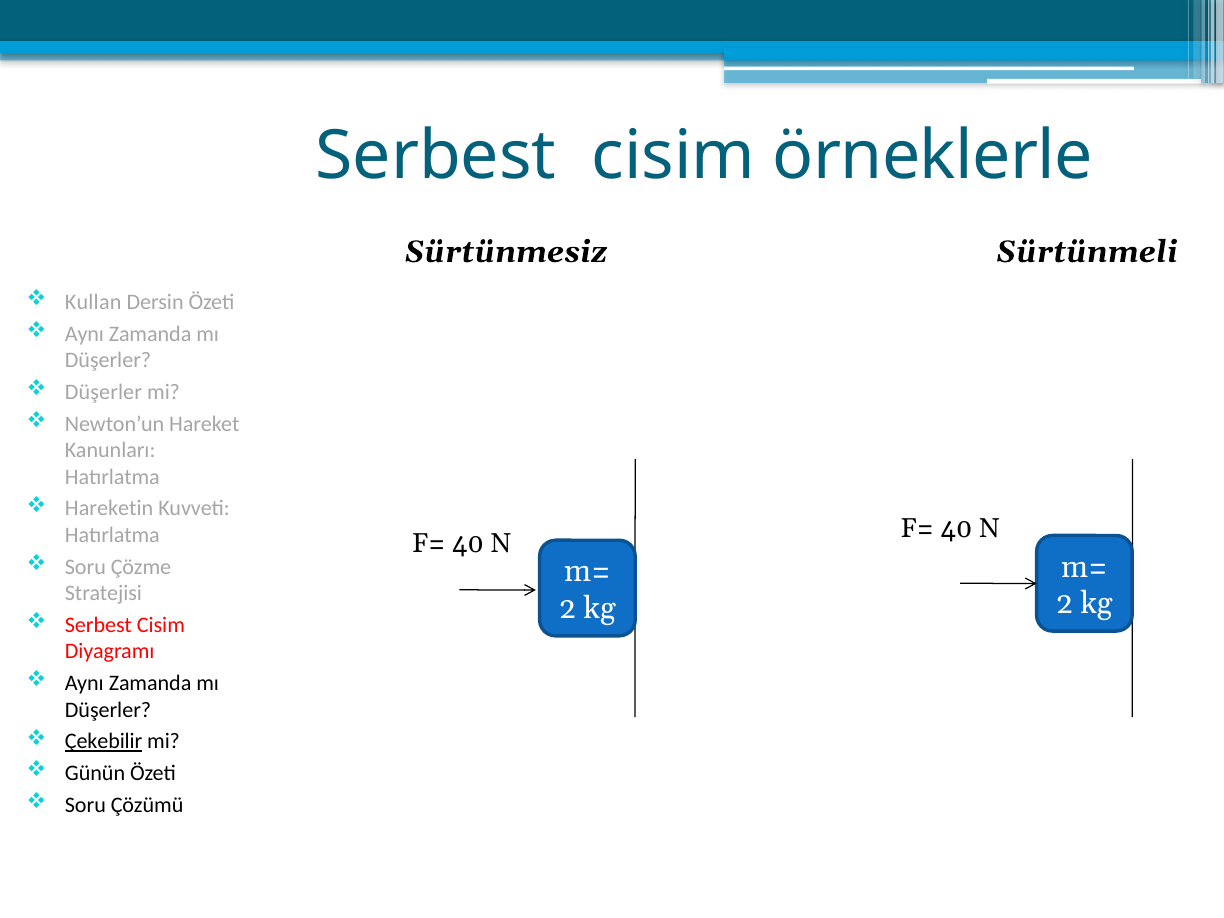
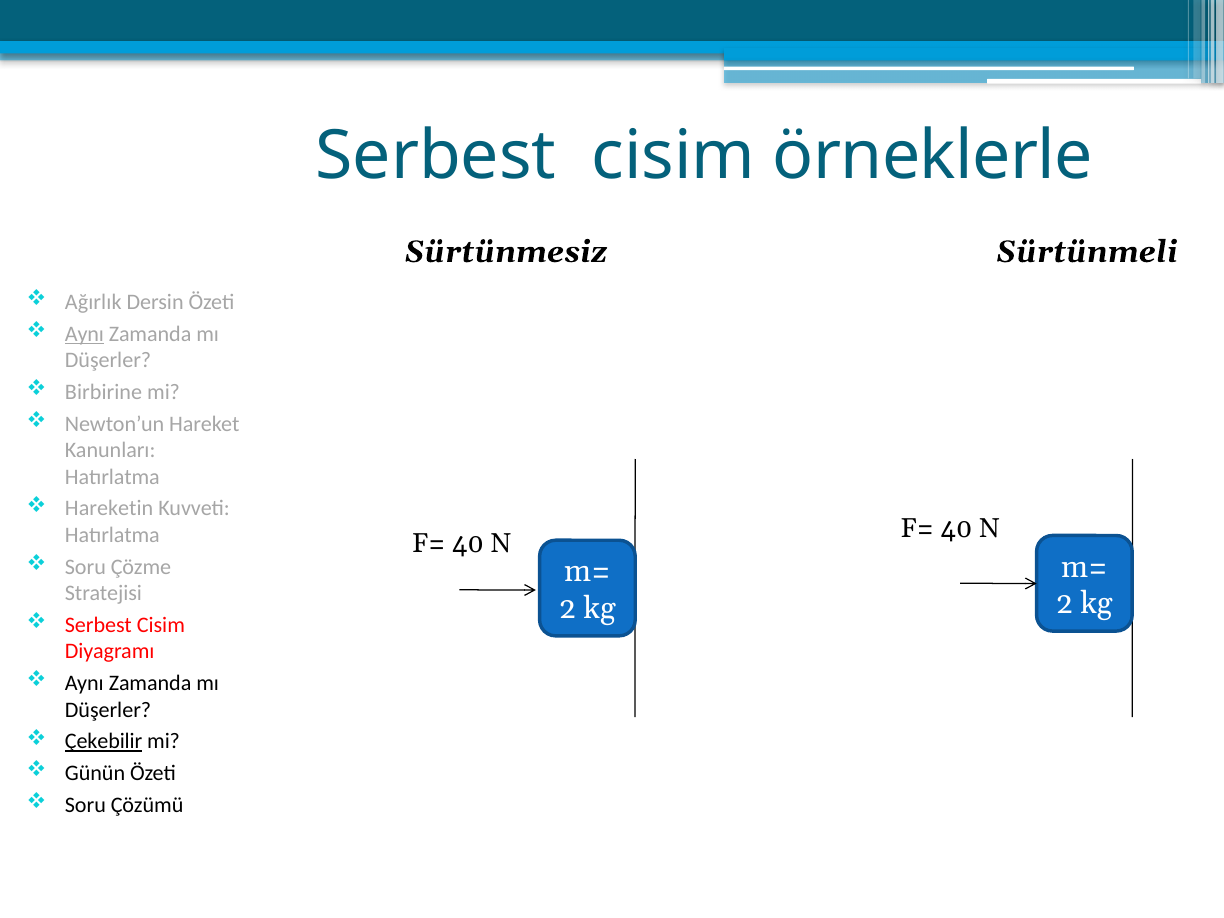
Kullan: Kullan -> Ağırlık
Aynı at (84, 334) underline: none -> present
Düşerler at (104, 392): Düşerler -> Birbirine
